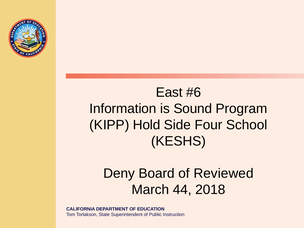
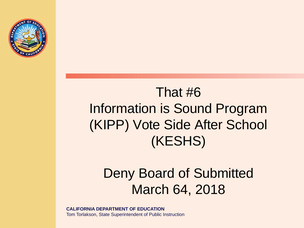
East: East -> That
Hold: Hold -> Vote
Four: Four -> After
Reviewed: Reviewed -> Submitted
44: 44 -> 64
